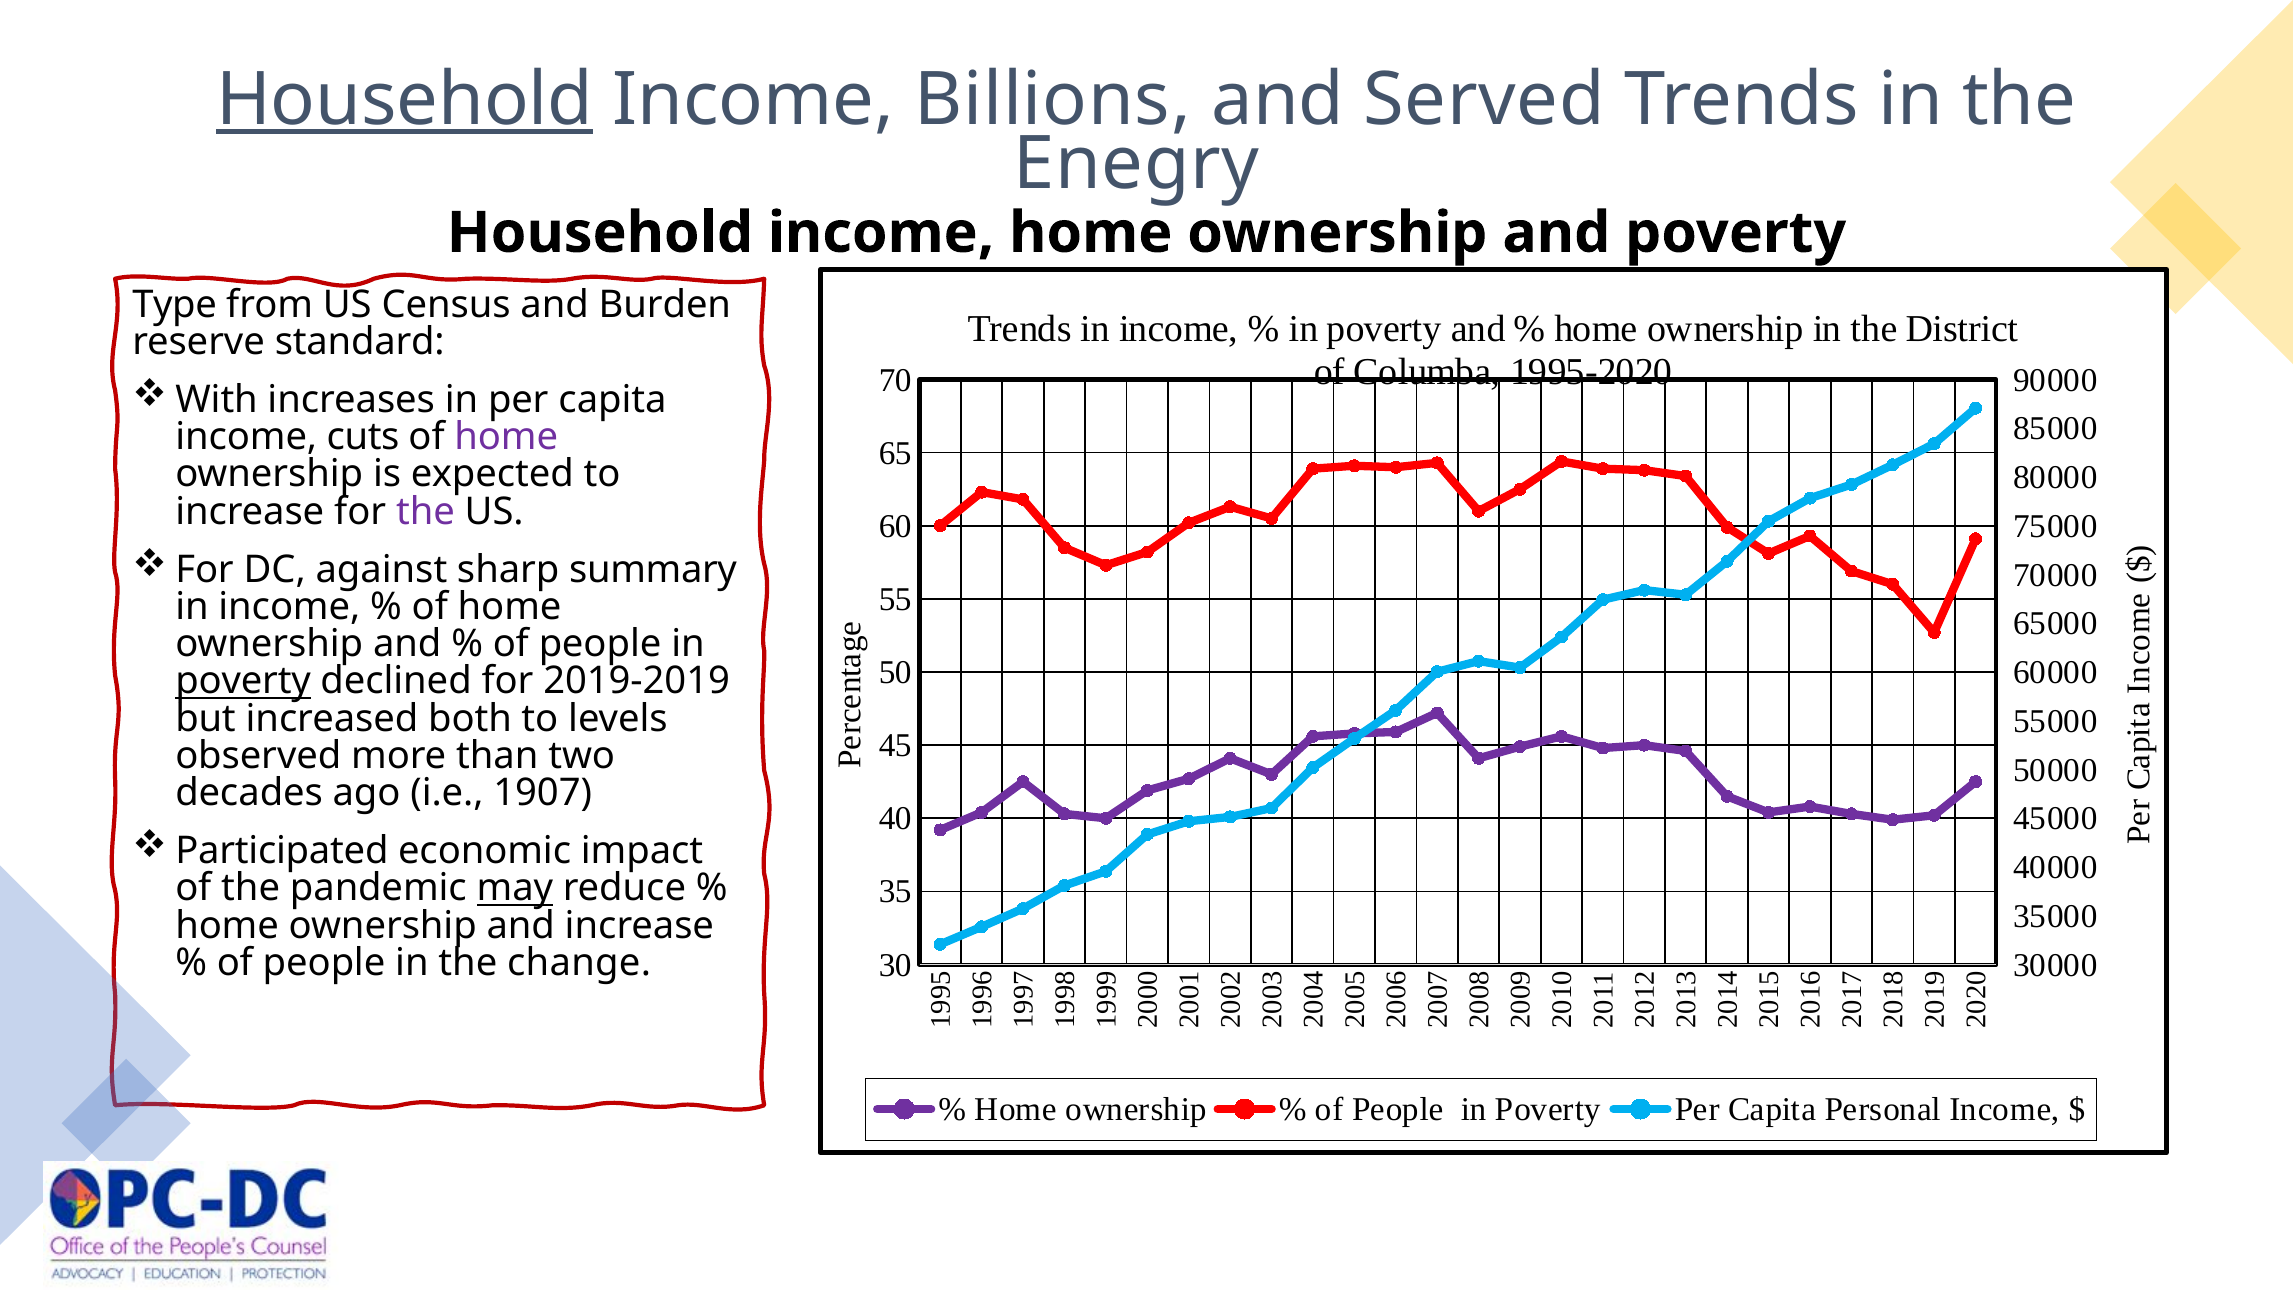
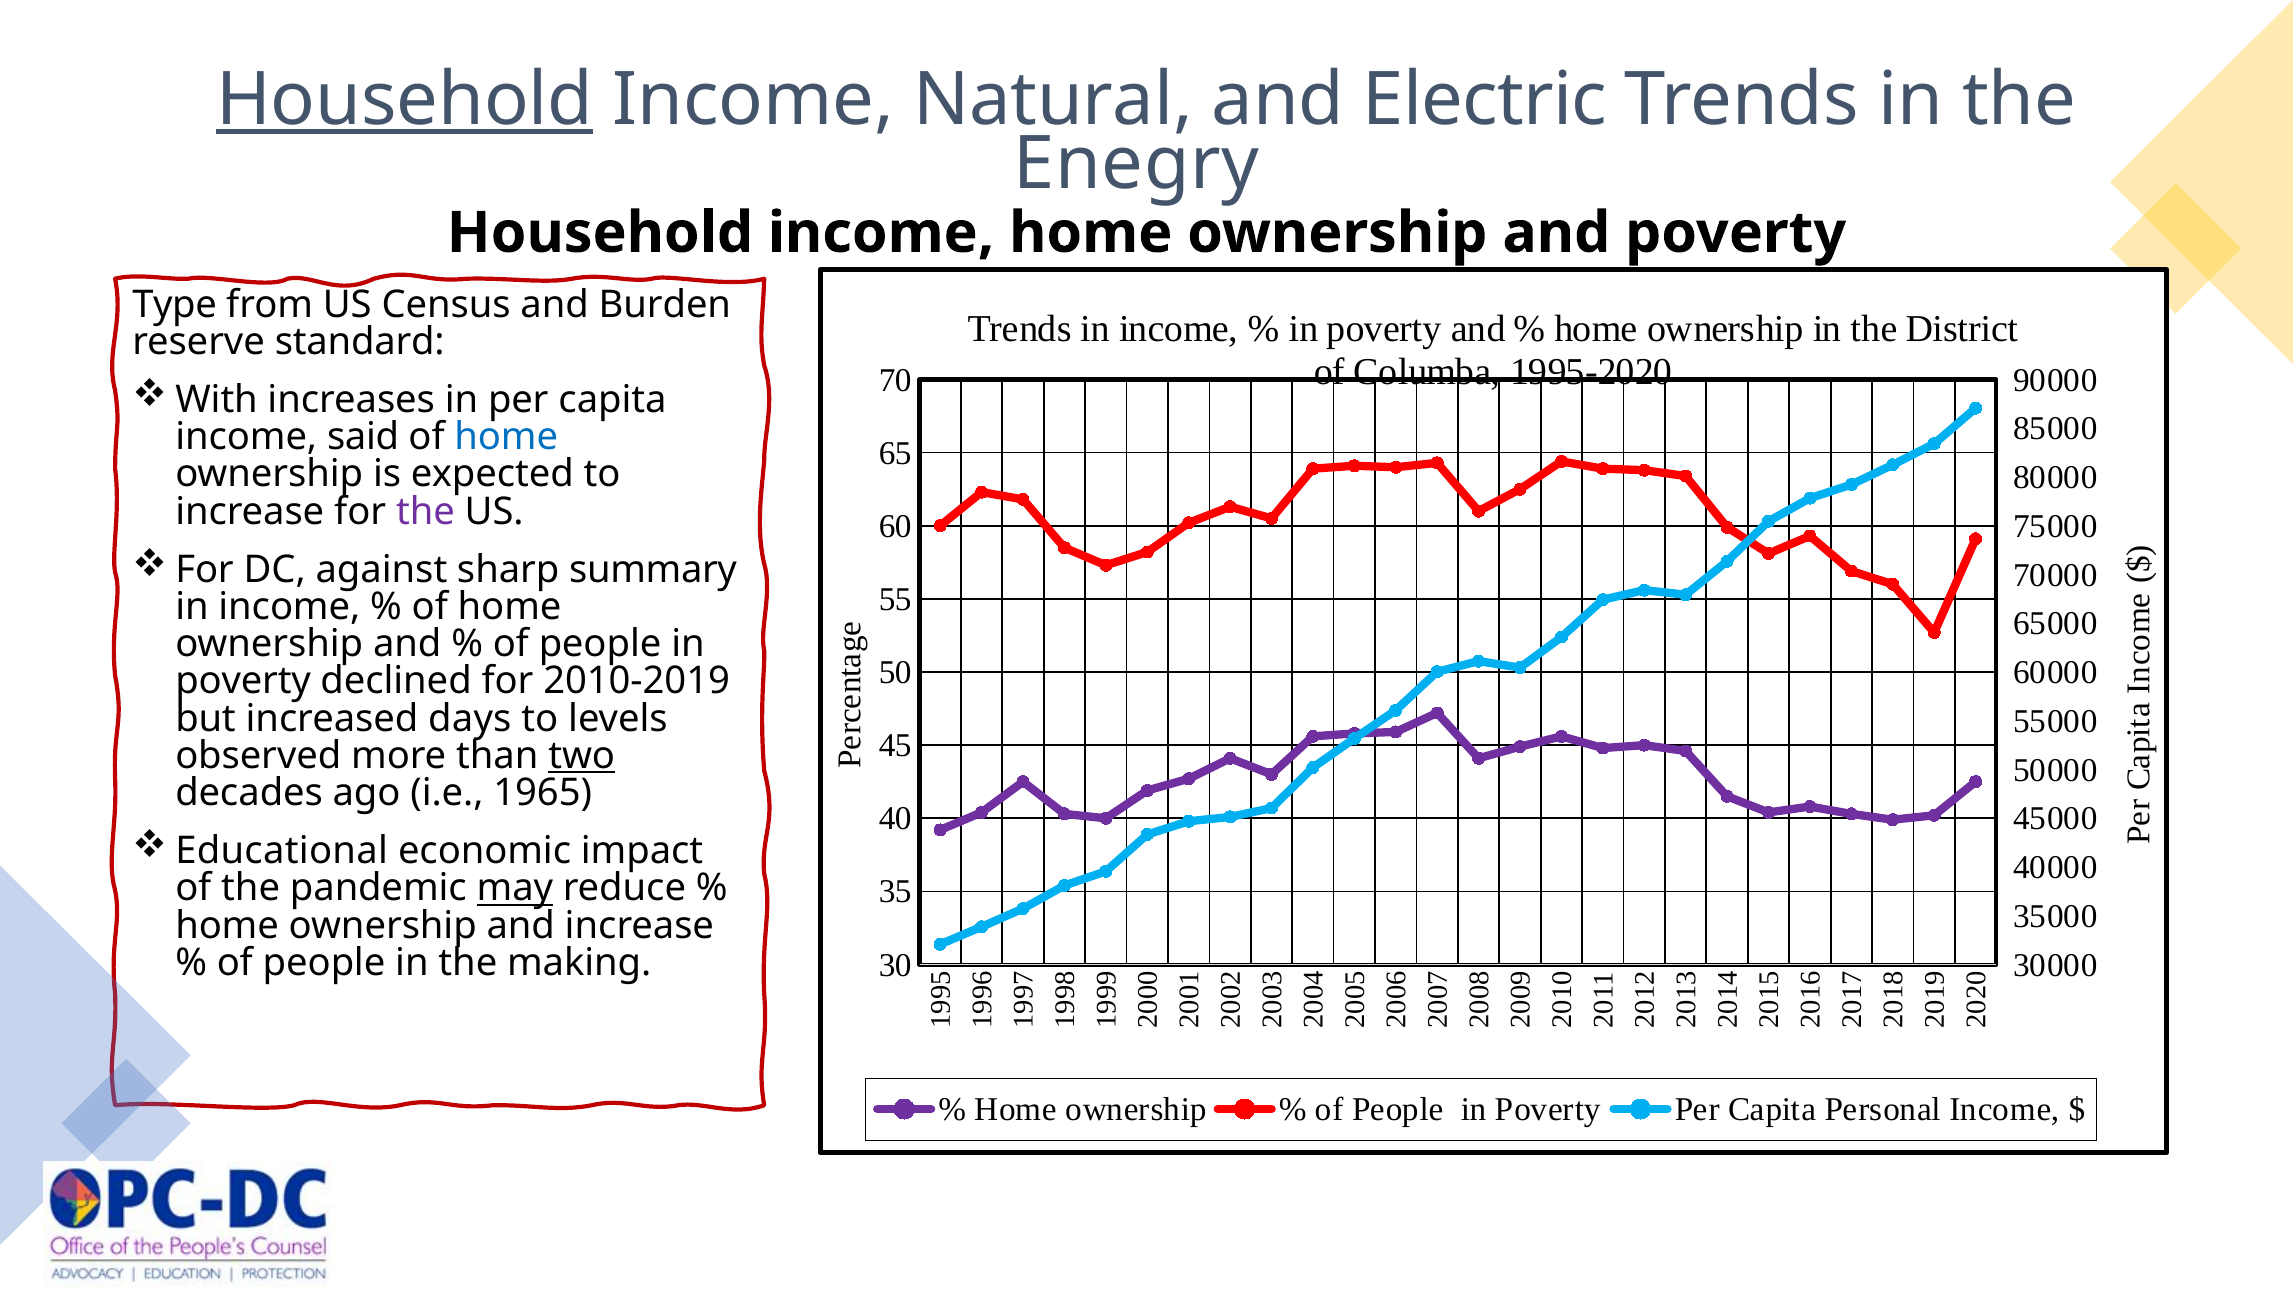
Billions: Billions -> Natural
Served: Served -> Electric
cuts: cuts -> said
home at (506, 437) colour: purple -> blue
poverty at (243, 681) underline: present -> none
2019-2019: 2019-2019 -> 2010-2019
both: both -> days
two underline: none -> present
1907: 1907 -> 1965
Participated: Participated -> Educational
change: change -> making
